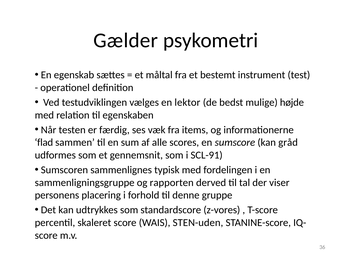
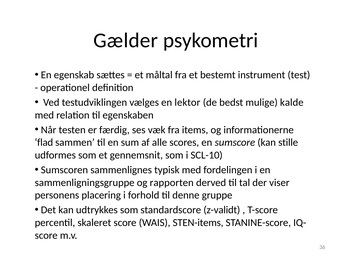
højde: højde -> kalde
gråd: gråd -> stille
SCL-91: SCL-91 -> SCL-10
z-vores: z-vores -> z-validt
STEN-uden: STEN-uden -> STEN-items
